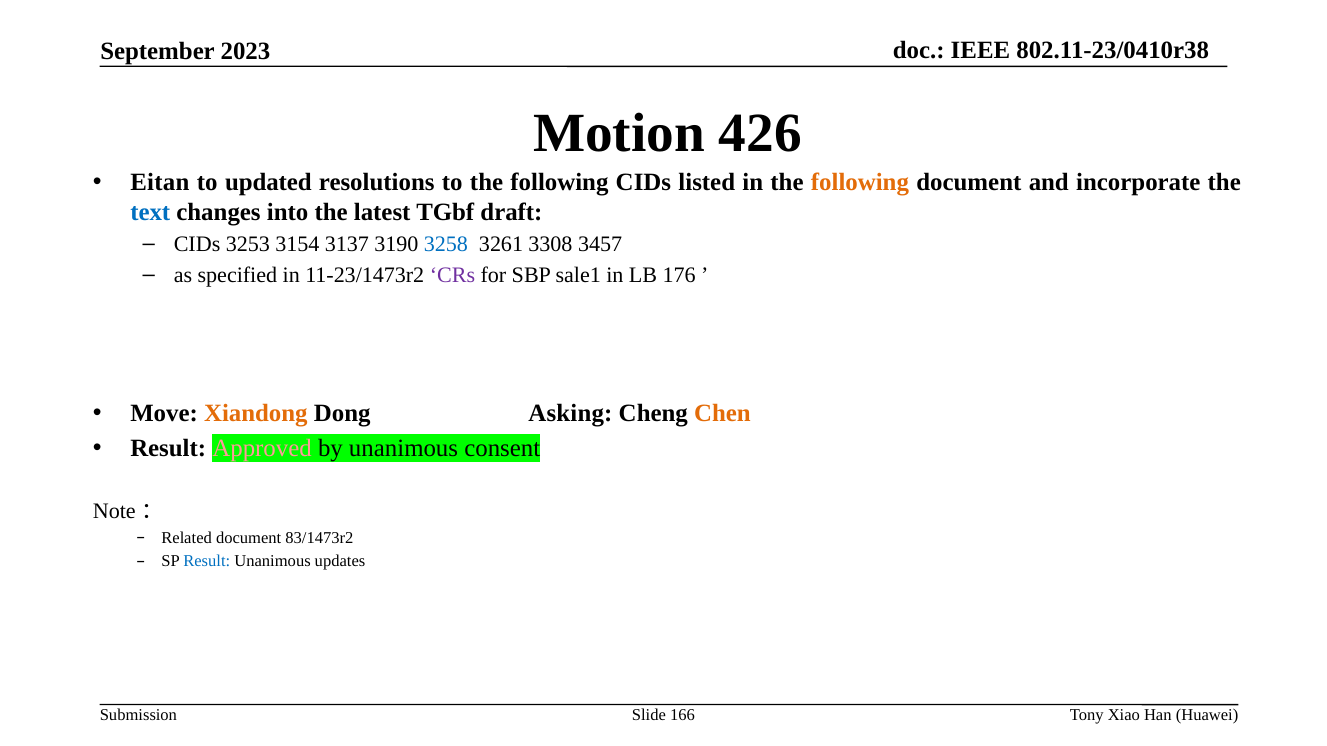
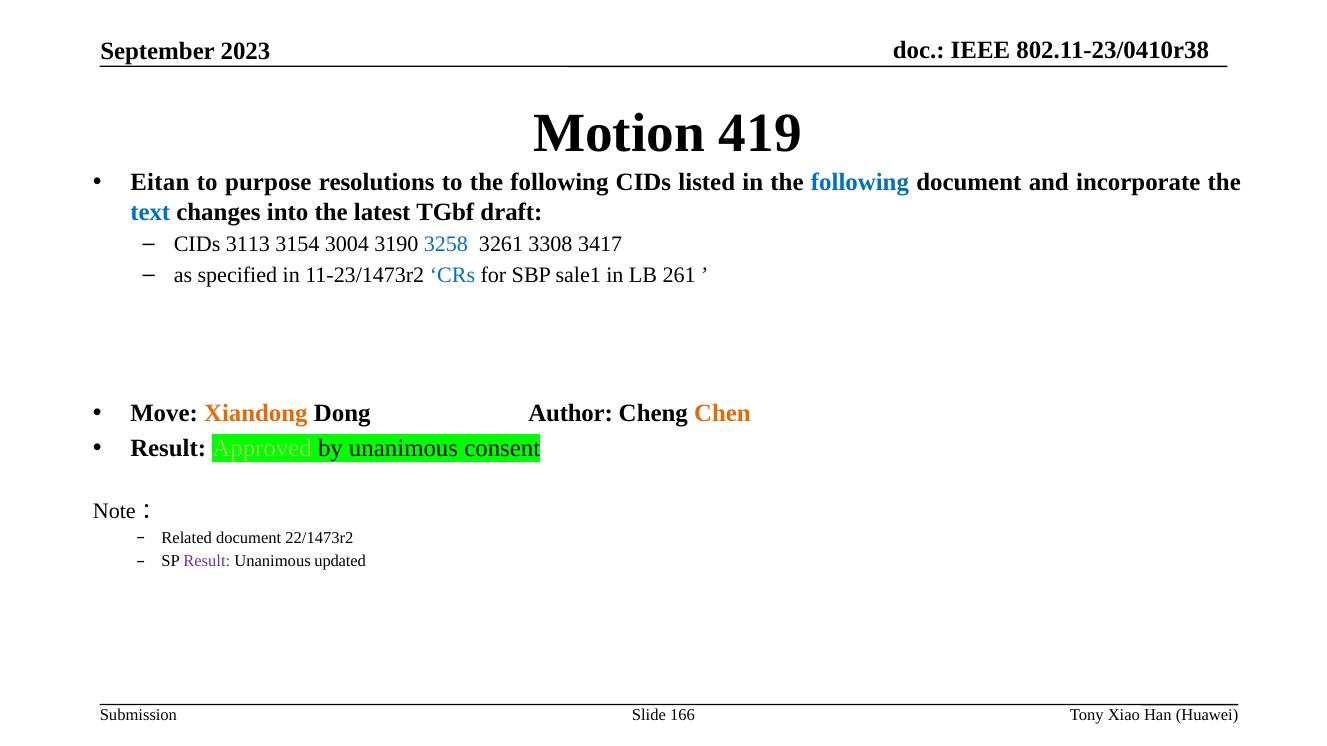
426: 426 -> 419
updated: updated -> purpose
following at (860, 183) colour: orange -> blue
3253: 3253 -> 3113
3137: 3137 -> 3004
3457: 3457 -> 3417
CRs colour: purple -> blue
176: 176 -> 261
Asking: Asking -> Author
Approved colour: pink -> light green
83/1473r2: 83/1473r2 -> 22/1473r2
Result at (207, 561) colour: blue -> purple
updates: updates -> updated
